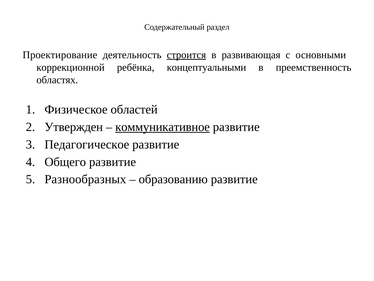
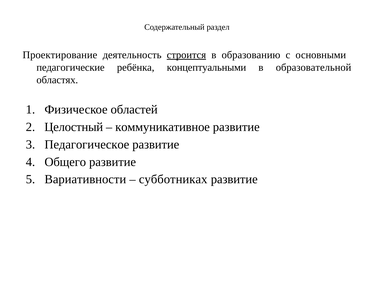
развивающая: развивающая -> образованию
коррекционной: коррекционной -> педагогические
преемственность: преемственность -> образовательной
Утвержден: Утвержден -> Целостный
коммуникативное underline: present -> none
Разнообразных: Разнообразных -> Вариативности
образованию: образованию -> субботниках
